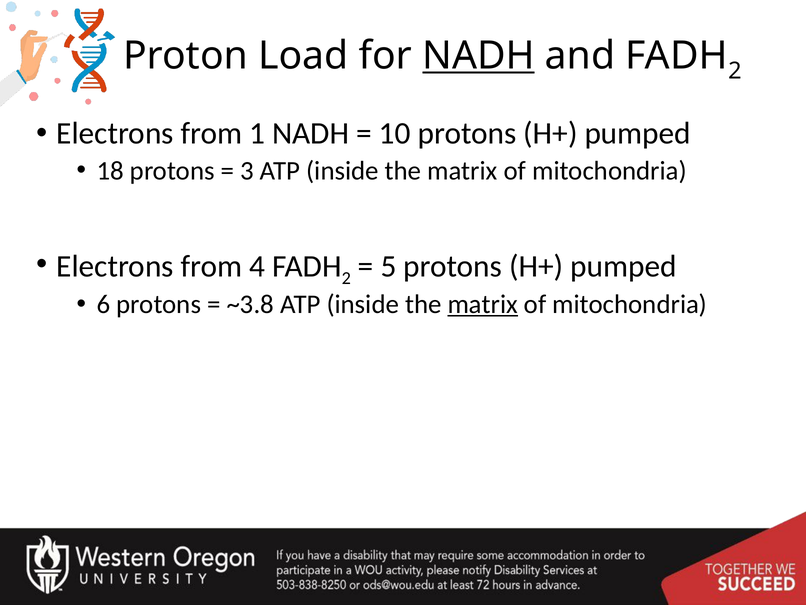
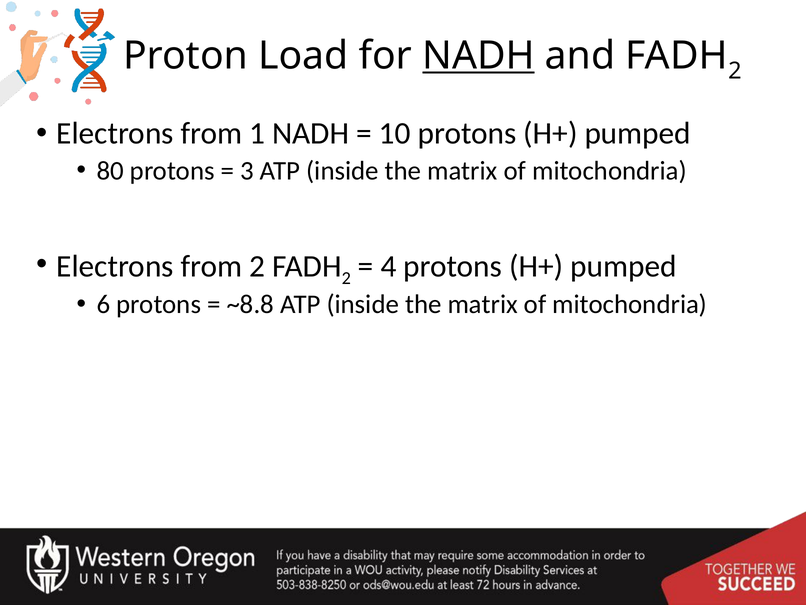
18: 18 -> 80
from 4: 4 -> 2
5: 5 -> 4
~3.8: ~3.8 -> ~8.8
matrix at (483, 304) underline: present -> none
